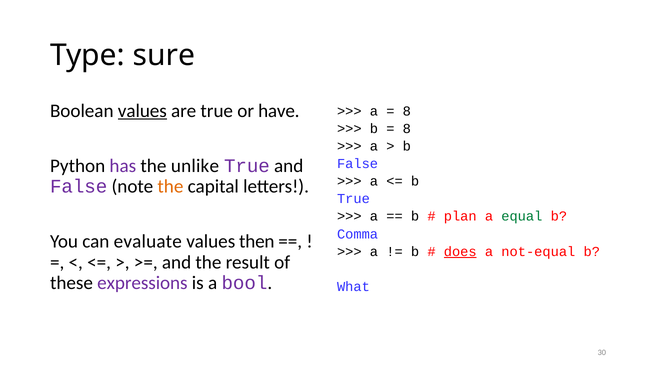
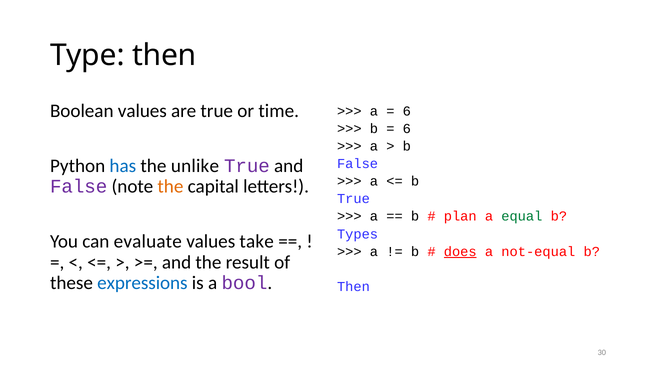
Type sure: sure -> then
values at (142, 111) underline: present -> none
have: have -> time
8 at (407, 111): 8 -> 6
8 at (407, 129): 8 -> 6
has colour: purple -> blue
Comma: Comma -> Types
then: then -> take
expressions colour: purple -> blue
What at (353, 287): What -> Then
